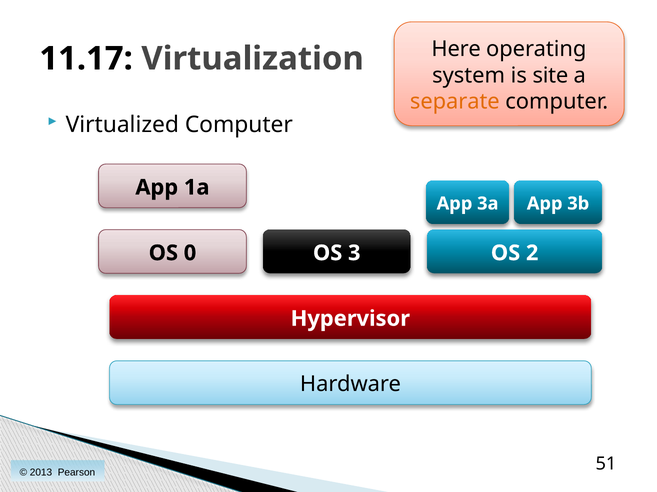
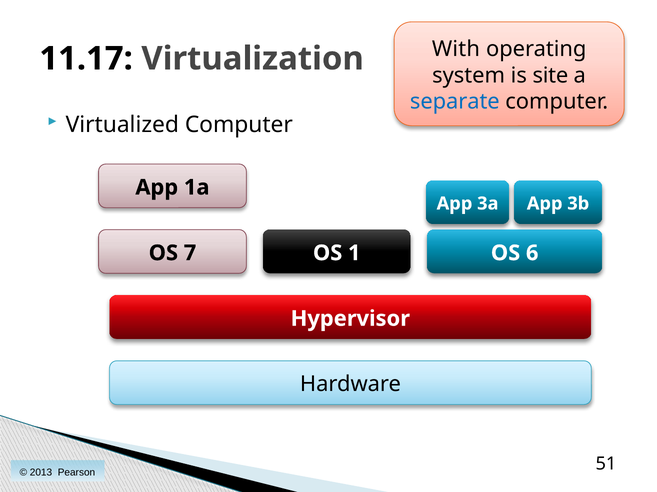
Here: Here -> With
separate colour: orange -> blue
0: 0 -> 7
3: 3 -> 1
2: 2 -> 6
